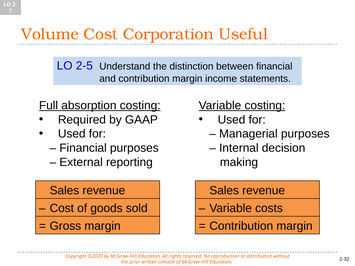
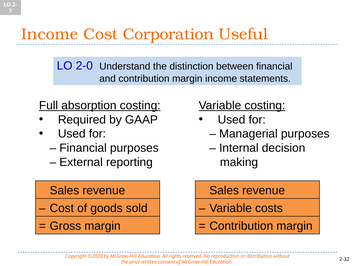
Volume at (50, 34): Volume -> Income
2-5: 2-5 -> 2-0
